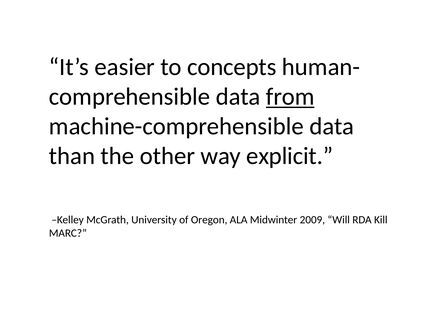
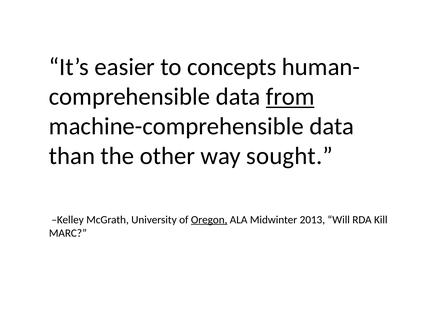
explicit: explicit -> sought
Oregon underline: none -> present
2009: 2009 -> 2013
